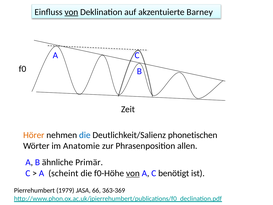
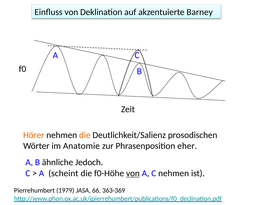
von at (71, 12) underline: present -> none
die at (85, 135) colour: blue -> orange
phonetischen: phonetischen -> prosodischen
allen: allen -> eher
Primär: Primär -> Jedoch
C benötigt: benötigt -> nehmen
